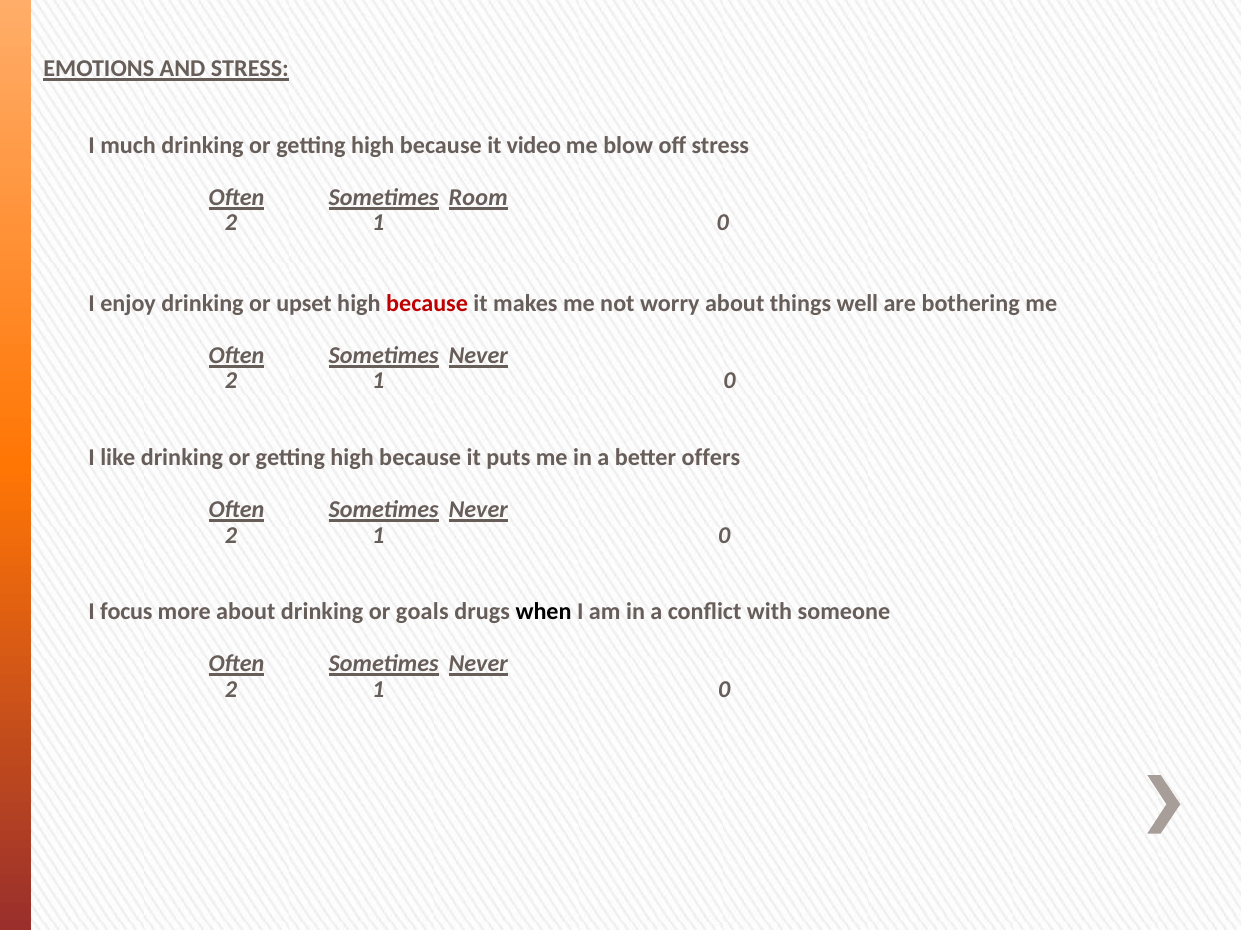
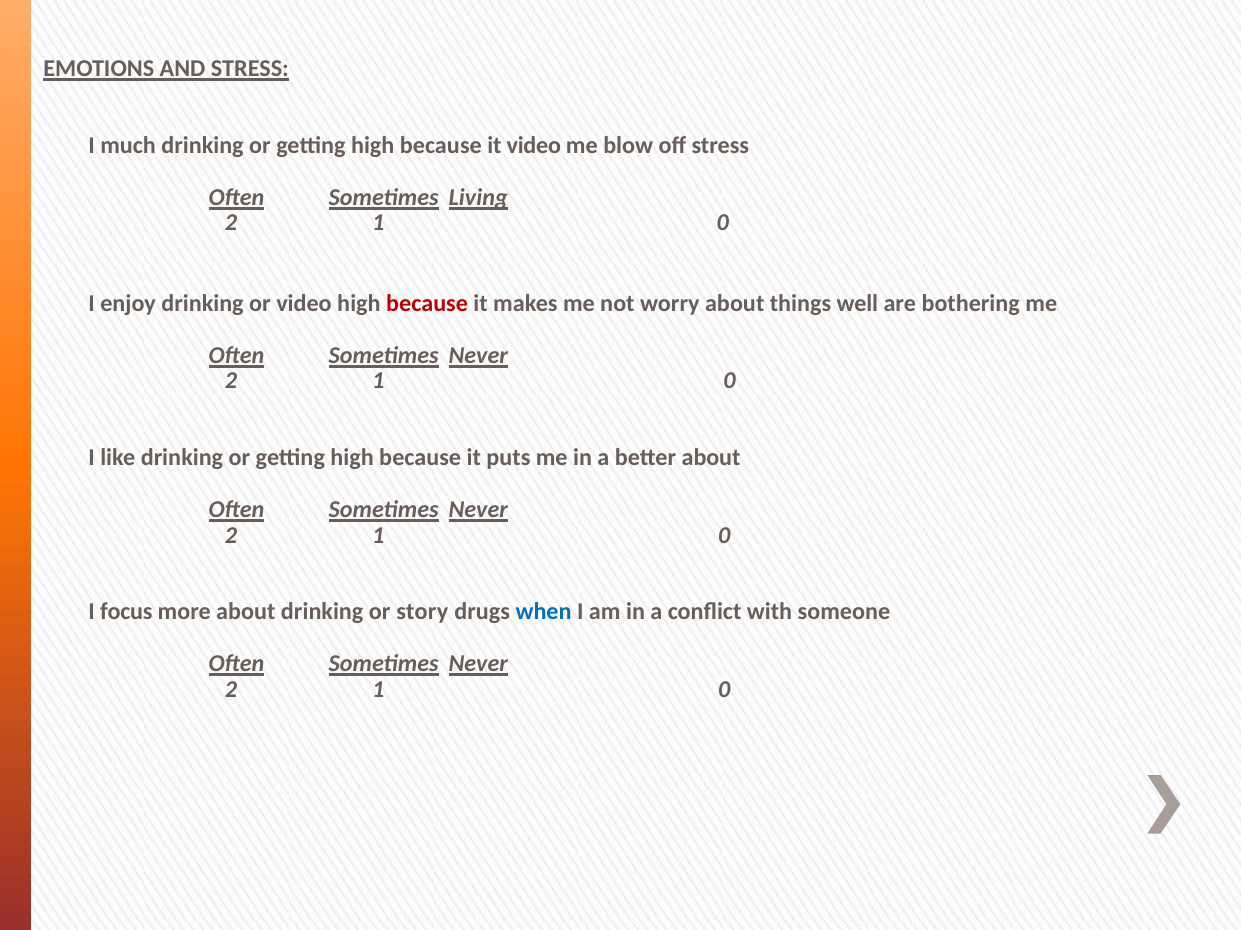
Room: Room -> Living
or upset: upset -> video
better offers: offers -> about
goals: goals -> story
when colour: black -> blue
